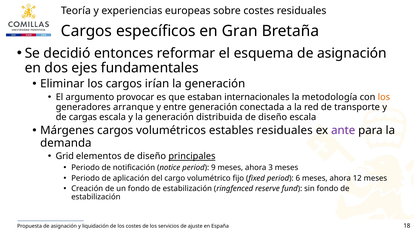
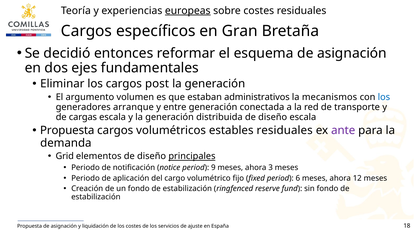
europeas underline: none -> present
irían: irían -> post
provocar: provocar -> volumen
internacionales: internacionales -> administrativos
metodología: metodología -> mecanismos
los at (384, 97) colour: orange -> blue
Márgenes at (67, 130): Márgenes -> Propuesta
